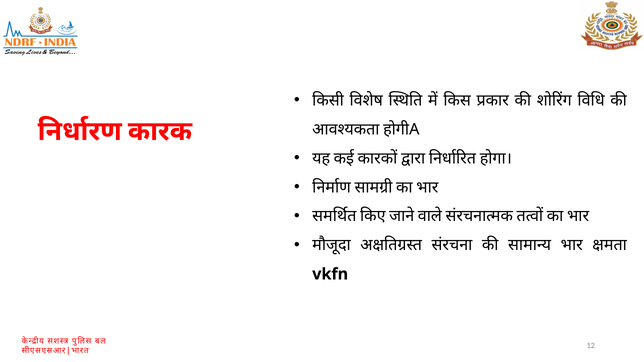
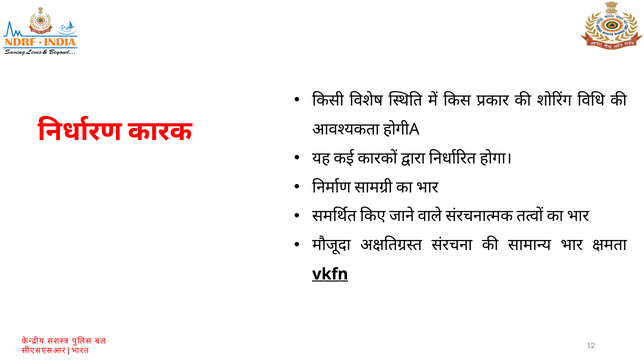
vkfn underline: none -> present
